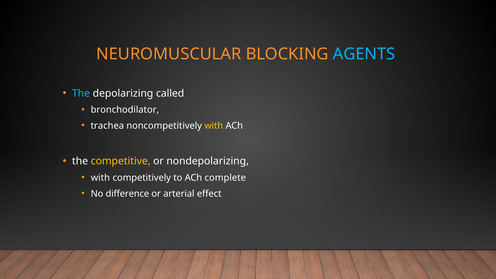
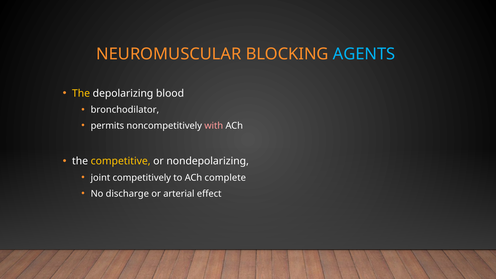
The at (81, 93) colour: light blue -> yellow
called: called -> blood
trachea: trachea -> permits
with at (214, 126) colour: yellow -> pink
with at (100, 178): with -> joint
difference: difference -> discharge
